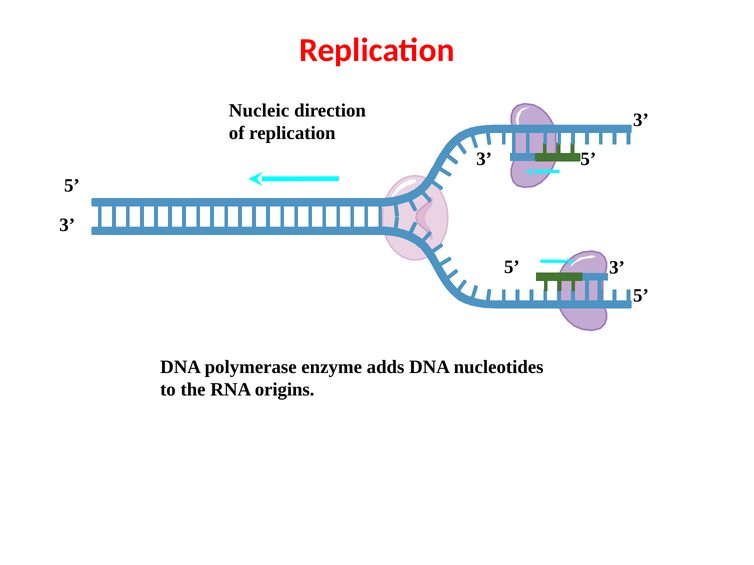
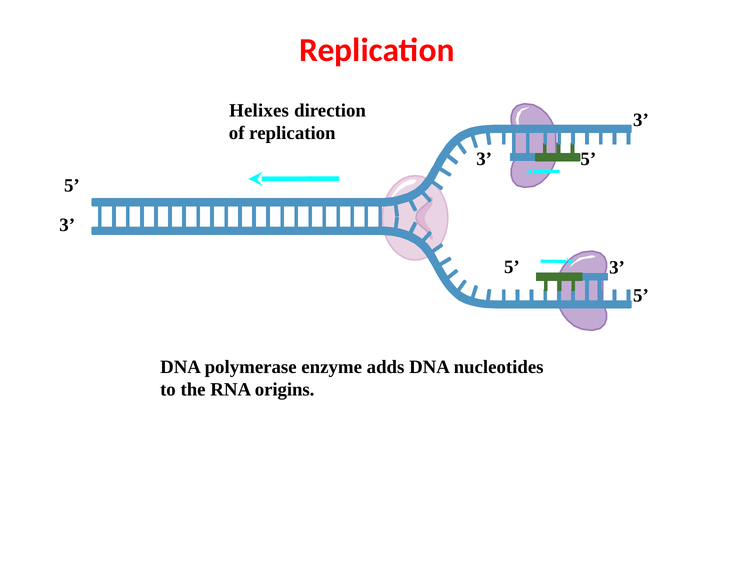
Nucleic: Nucleic -> Helixes
